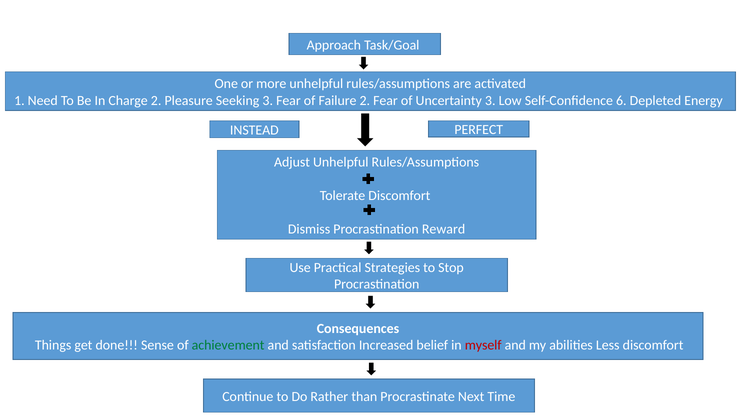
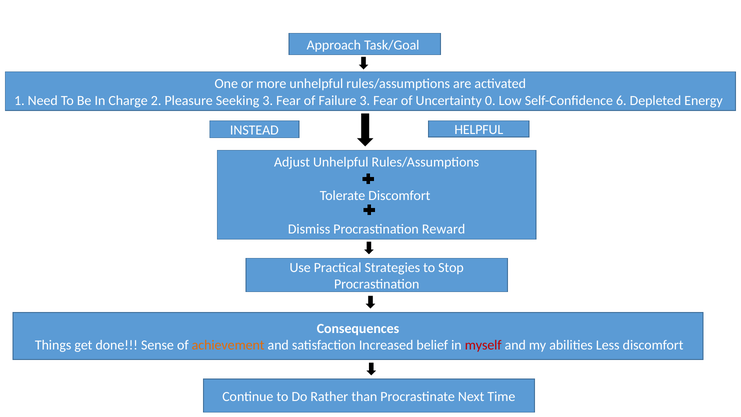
Failure 2: 2 -> 3
Uncertainty 3: 3 -> 0
PERFECT: PERFECT -> HELPFUL
achievement colour: green -> orange
